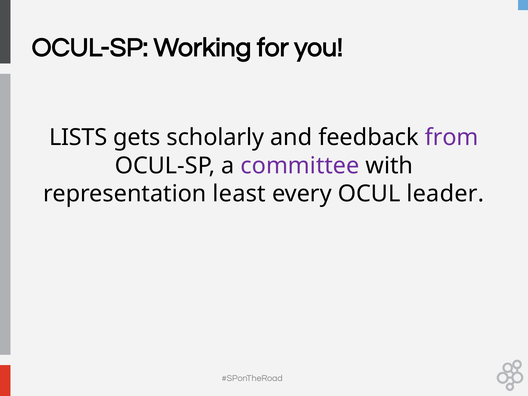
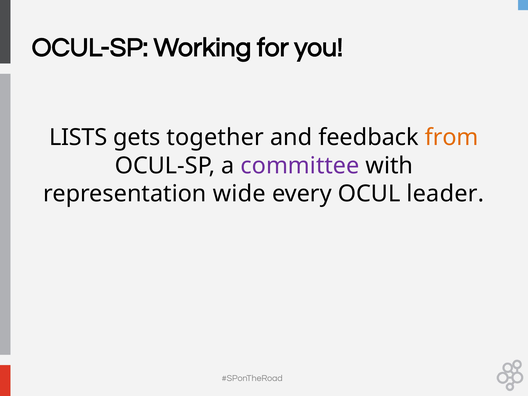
scholarly: scholarly -> together
from colour: purple -> orange
least: least -> wide
